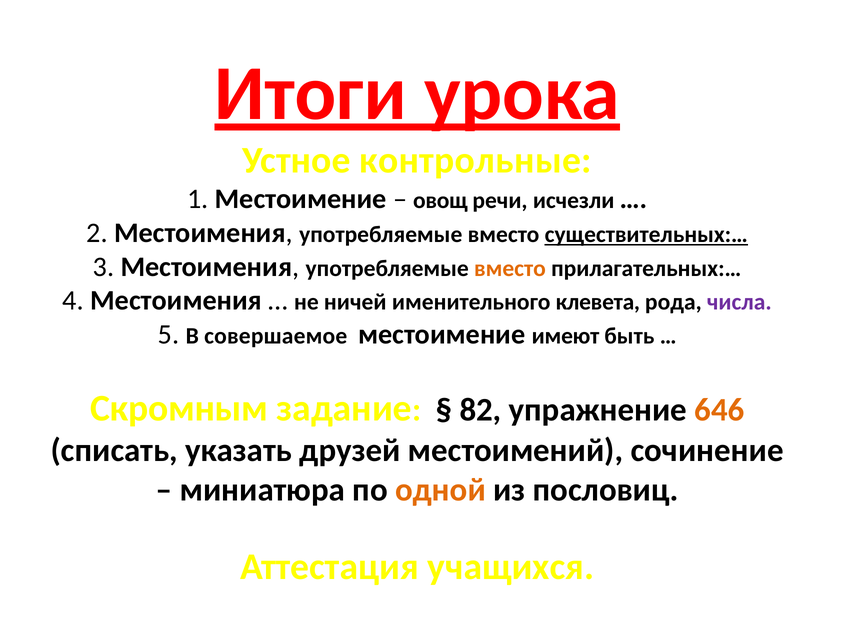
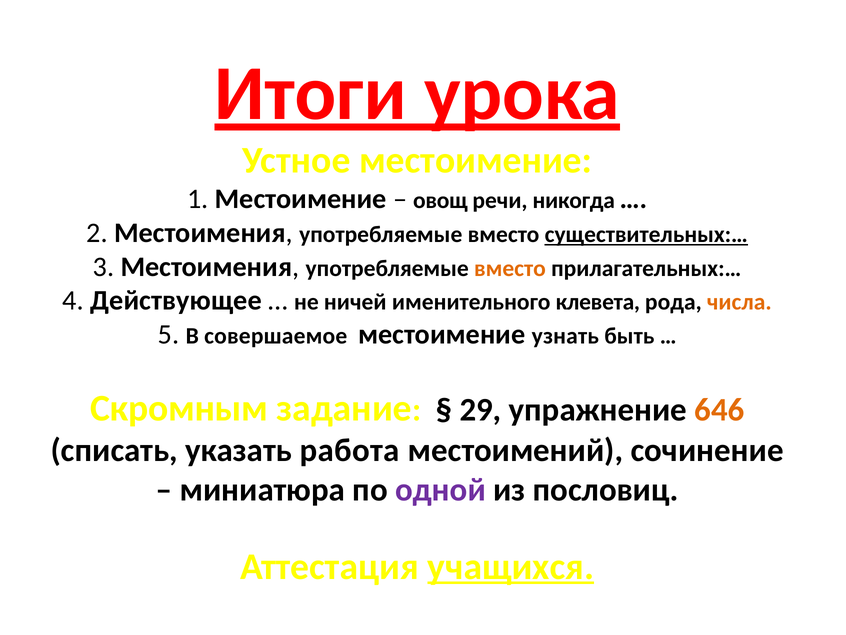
Устное контрольные: контрольные -> местоимение
исчезли: исчезли -> никогда
4 Местоимения: Местоимения -> Действующее
числа colour: purple -> orange
имеют: имеют -> узнать
82: 82 -> 29
друзей: друзей -> работа
одной colour: orange -> purple
учащихся underline: none -> present
